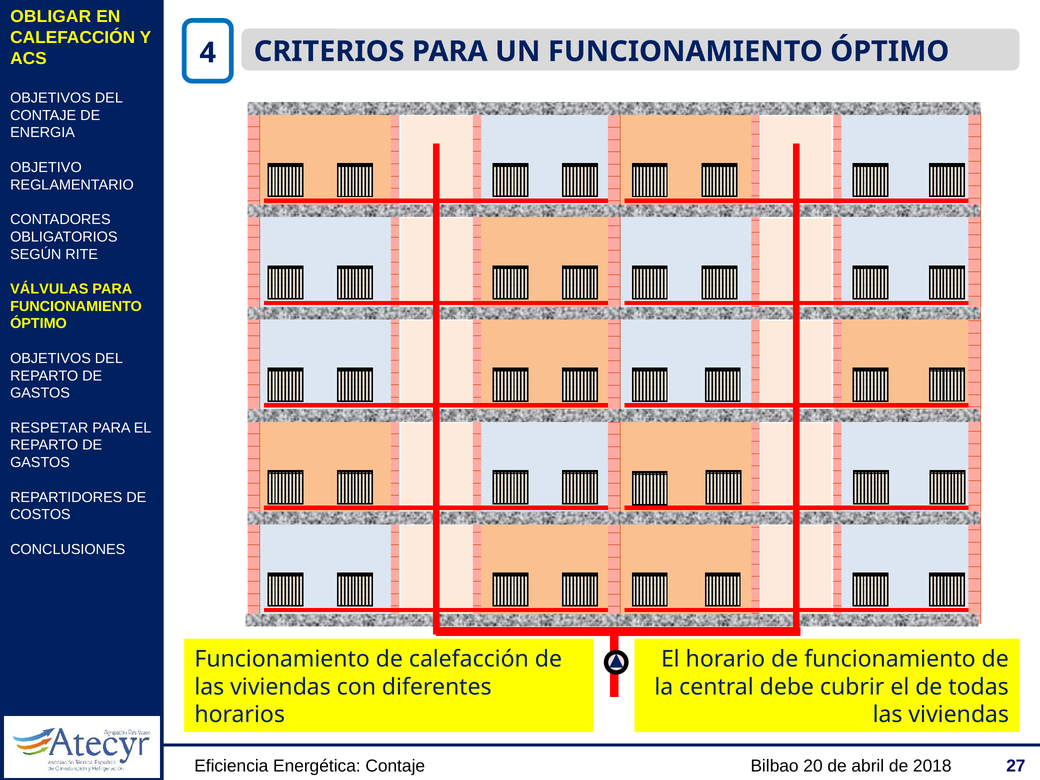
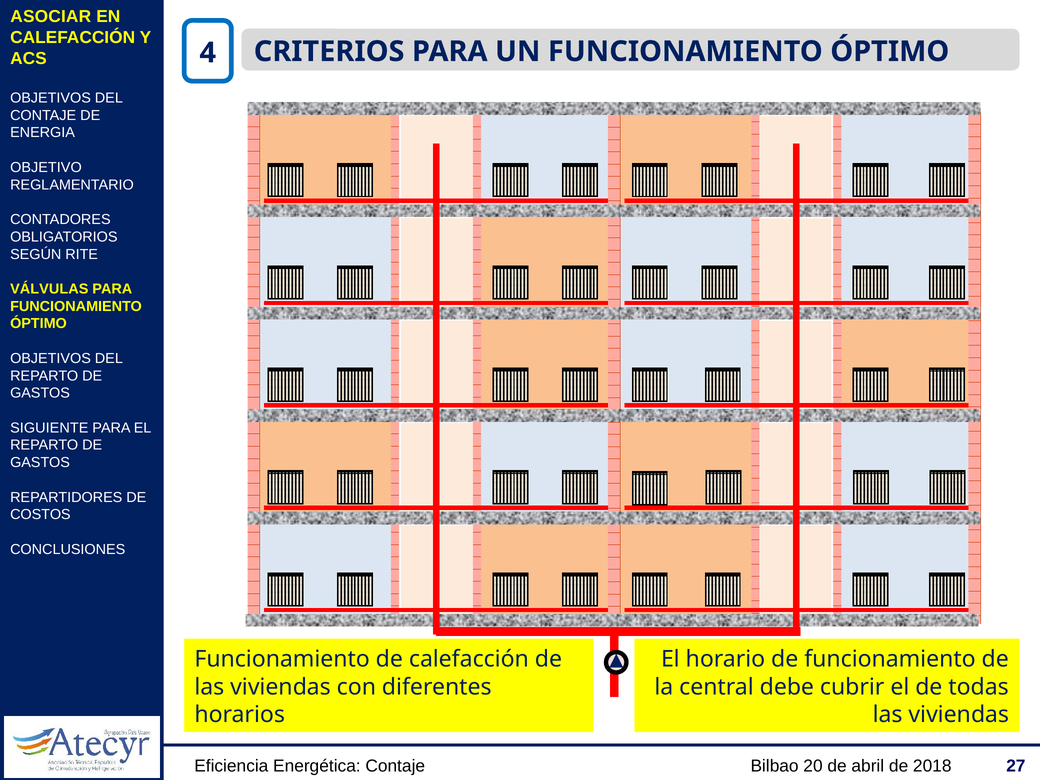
OBLIGAR: OBLIGAR -> ASOCIAR
RESPETAR: RESPETAR -> SIGUIENTE
